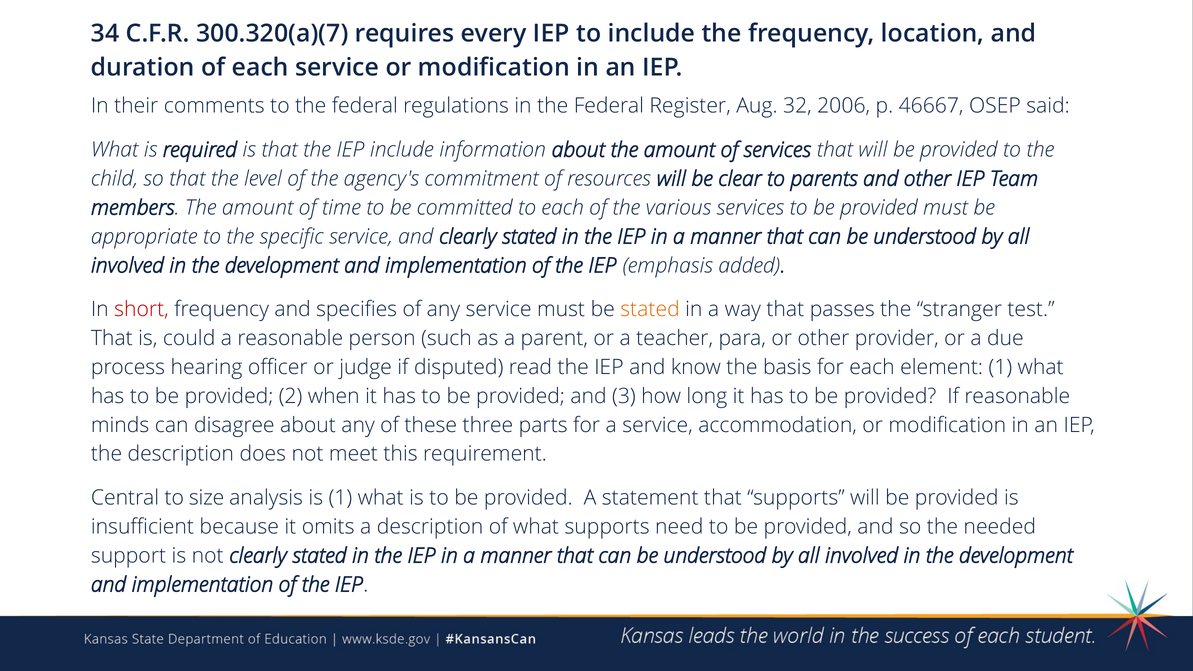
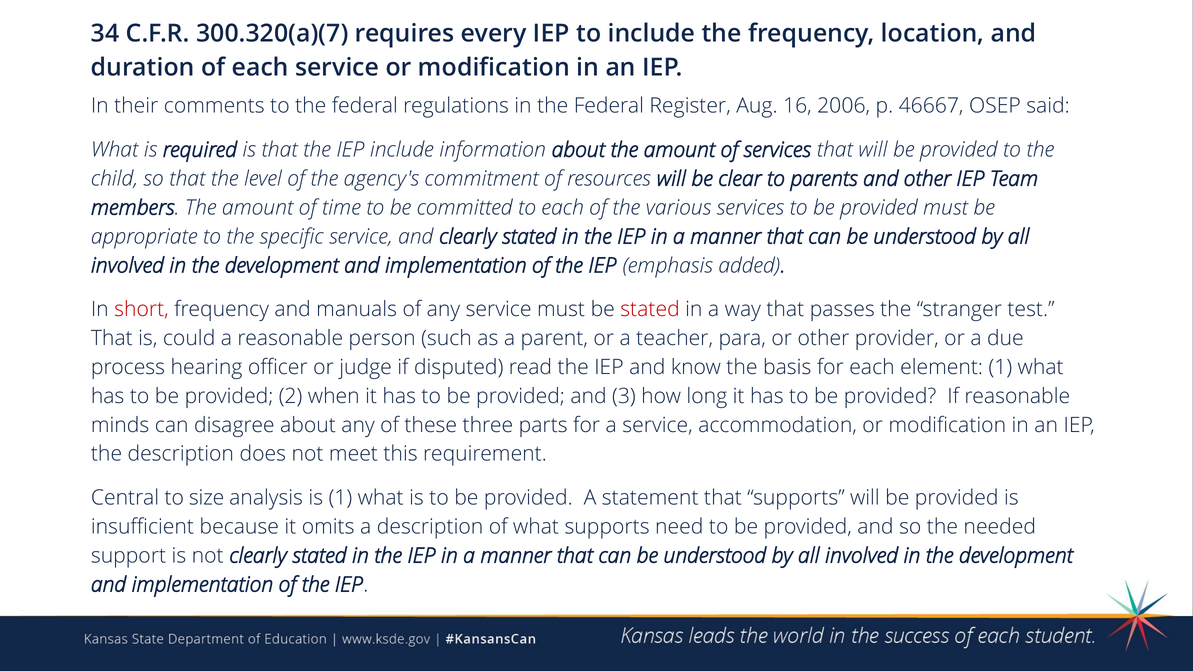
32: 32 -> 16
specifies: specifies -> manuals
stated at (650, 309) colour: orange -> red
